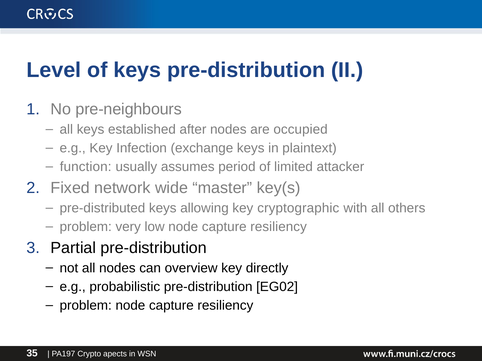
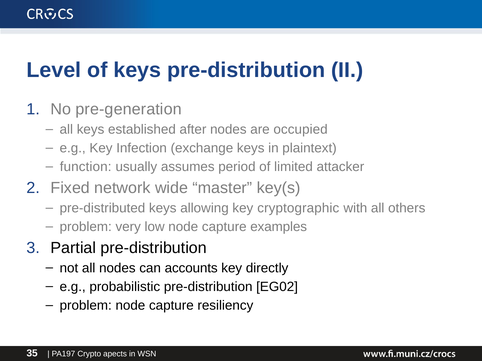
pre-neighbours: pre-neighbours -> pre-generation
low node capture resiliency: resiliency -> examples
overview: overview -> accounts
